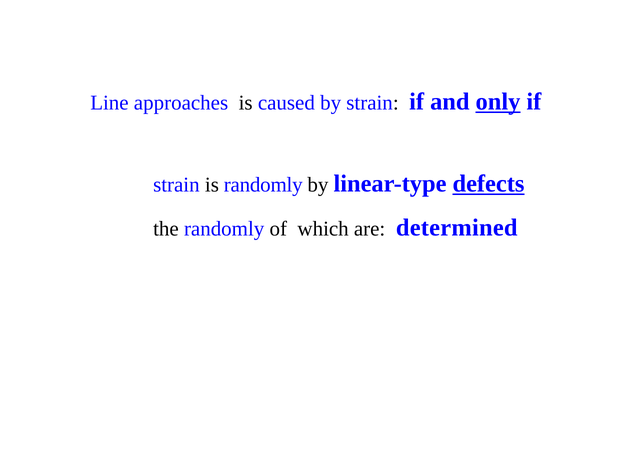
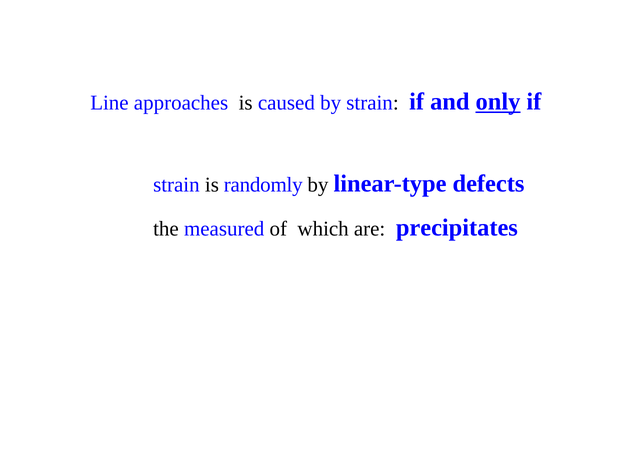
defects underline: present -> none
the randomly: randomly -> measured
determined: determined -> precipitates
